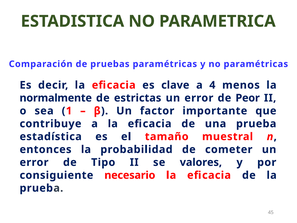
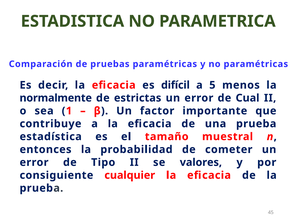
clave: clave -> difícil
4: 4 -> 5
Peor: Peor -> Cual
necesario: necesario -> cualquier
